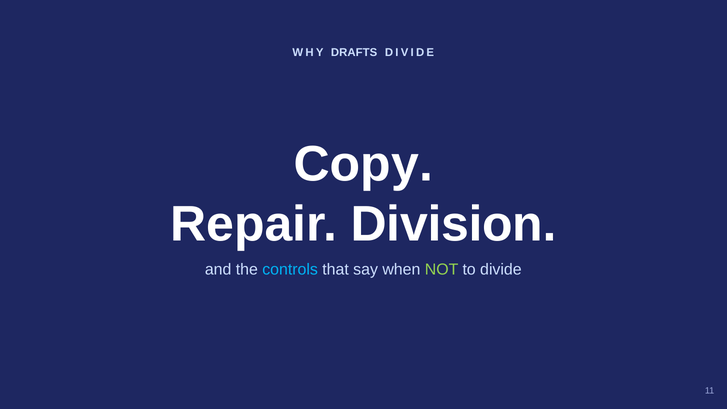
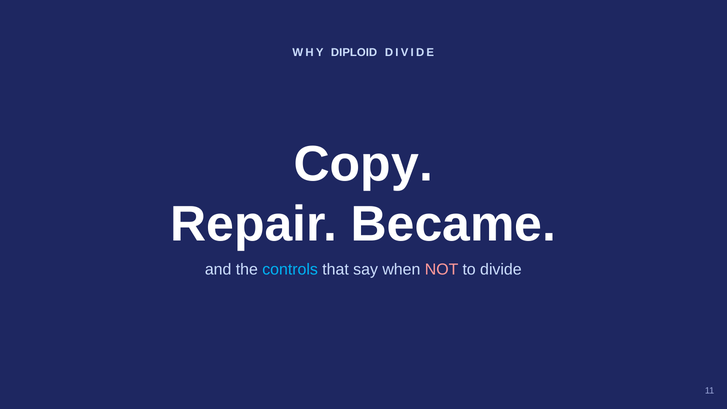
DRAFTS: DRAFTS -> DIPLOID
Division: Division -> Became
NOT colour: light green -> pink
